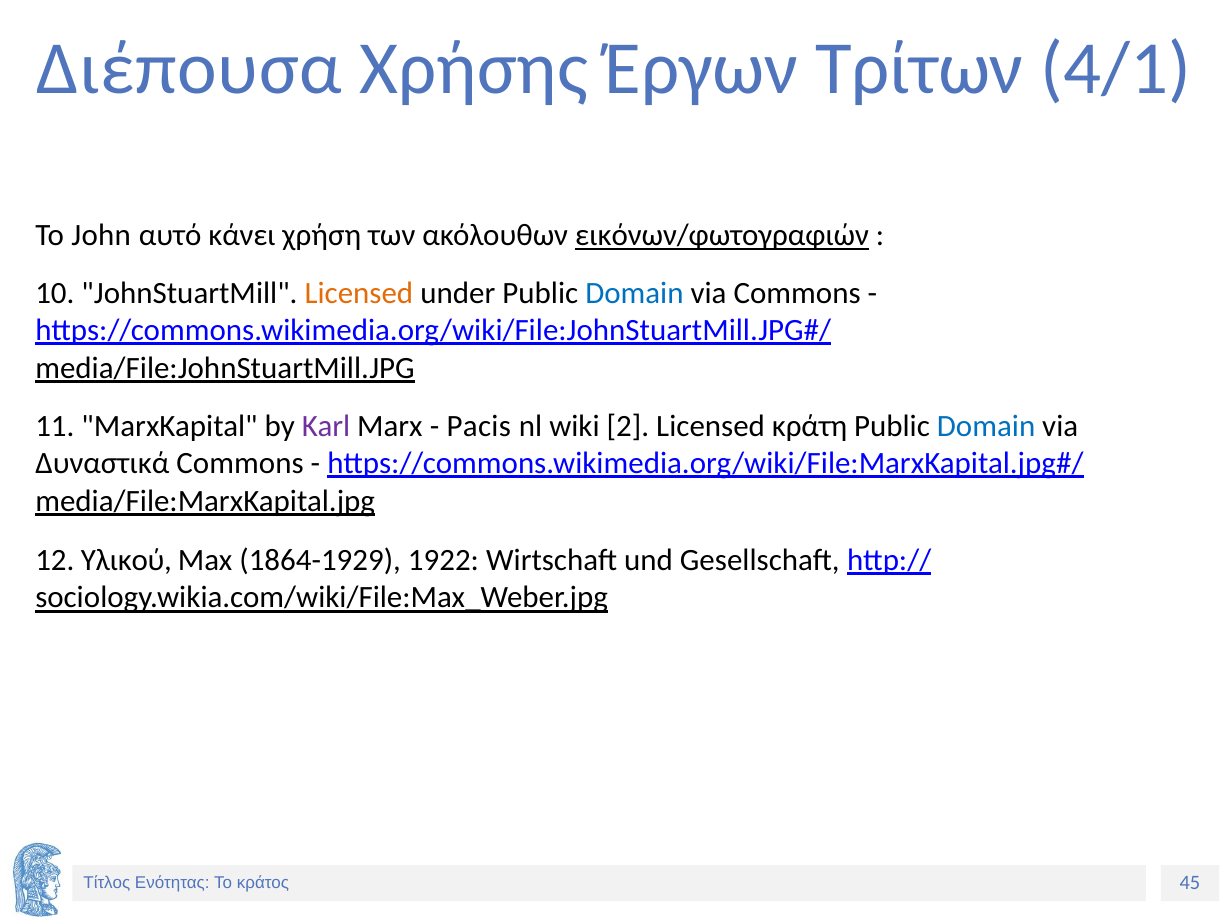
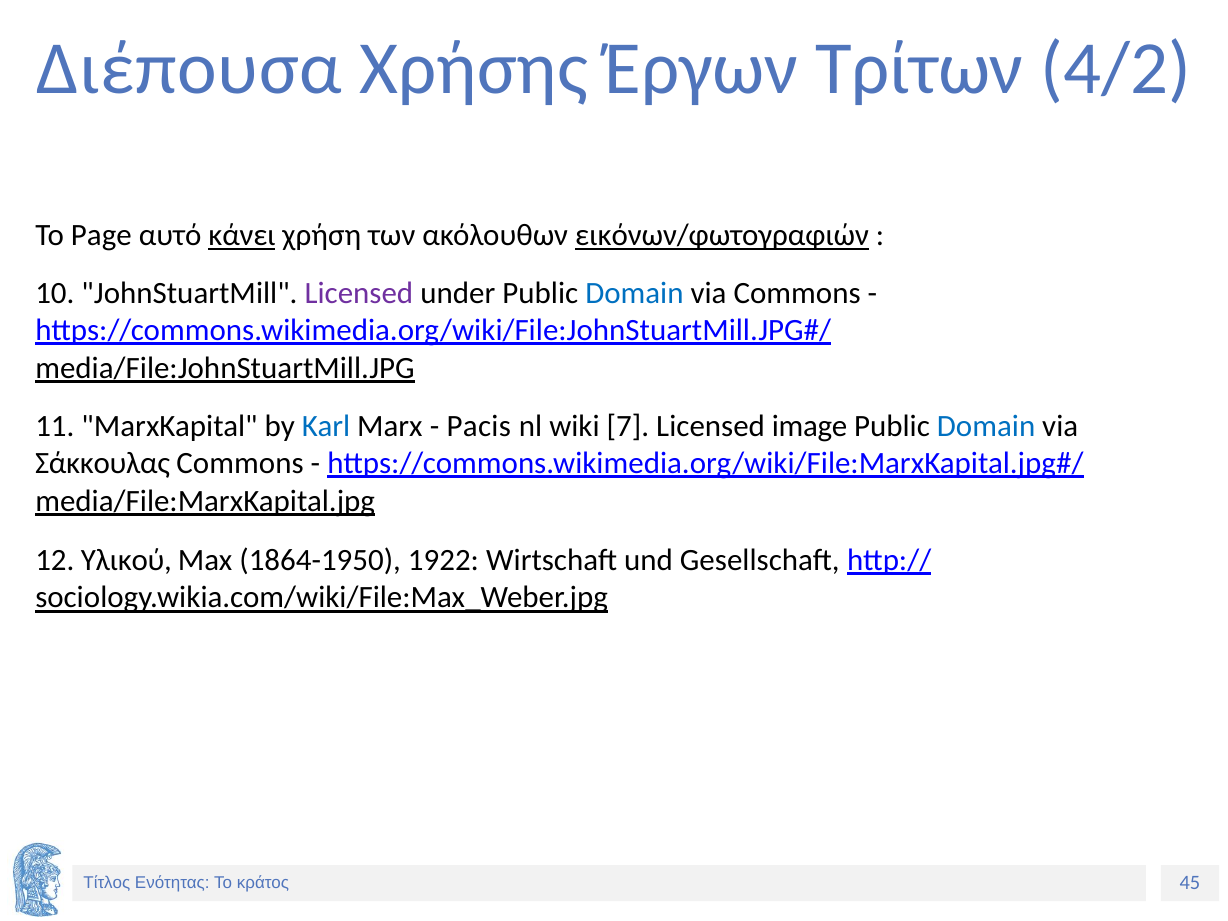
4/1: 4/1 -> 4/2
John: John -> Page
κάνει underline: none -> present
Licensed at (359, 293) colour: orange -> purple
Karl colour: purple -> blue
2: 2 -> 7
κράτη: κράτη -> image
Δυναστικά: Δυναστικά -> Σάκκουλας
1864-1929: 1864-1929 -> 1864-1950
